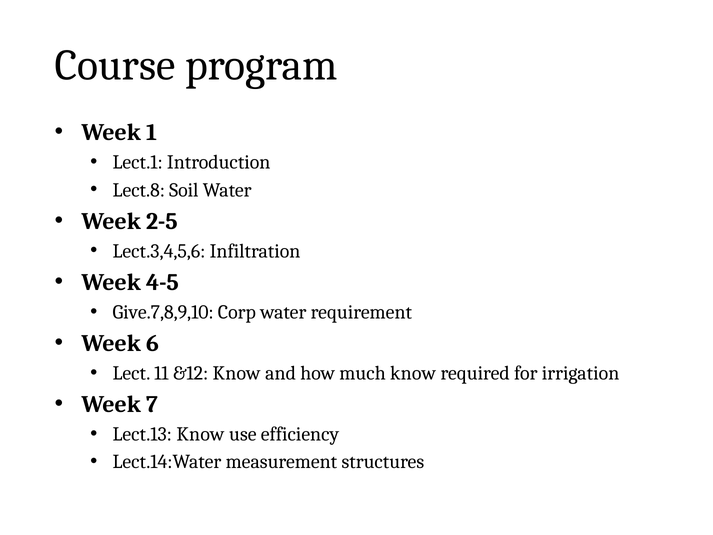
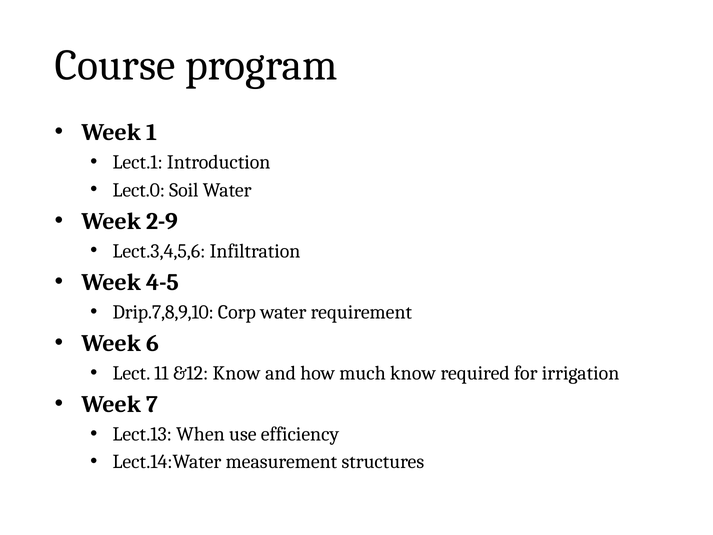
Lect.8: Lect.8 -> Lect.0
2-5: 2-5 -> 2-9
Give.7,8,9,10: Give.7,8,9,10 -> Drip.7,8,9,10
Lect.13 Know: Know -> When
